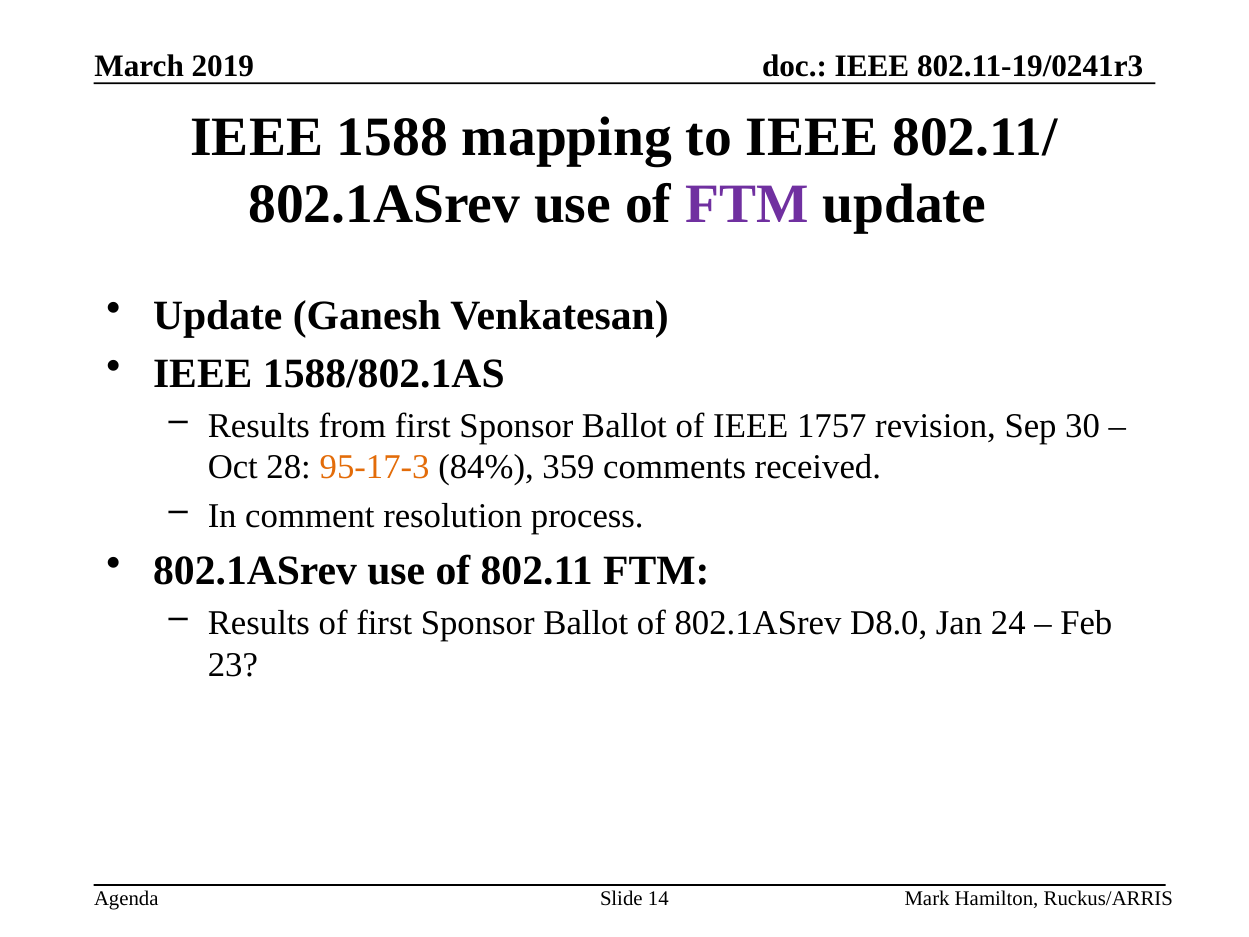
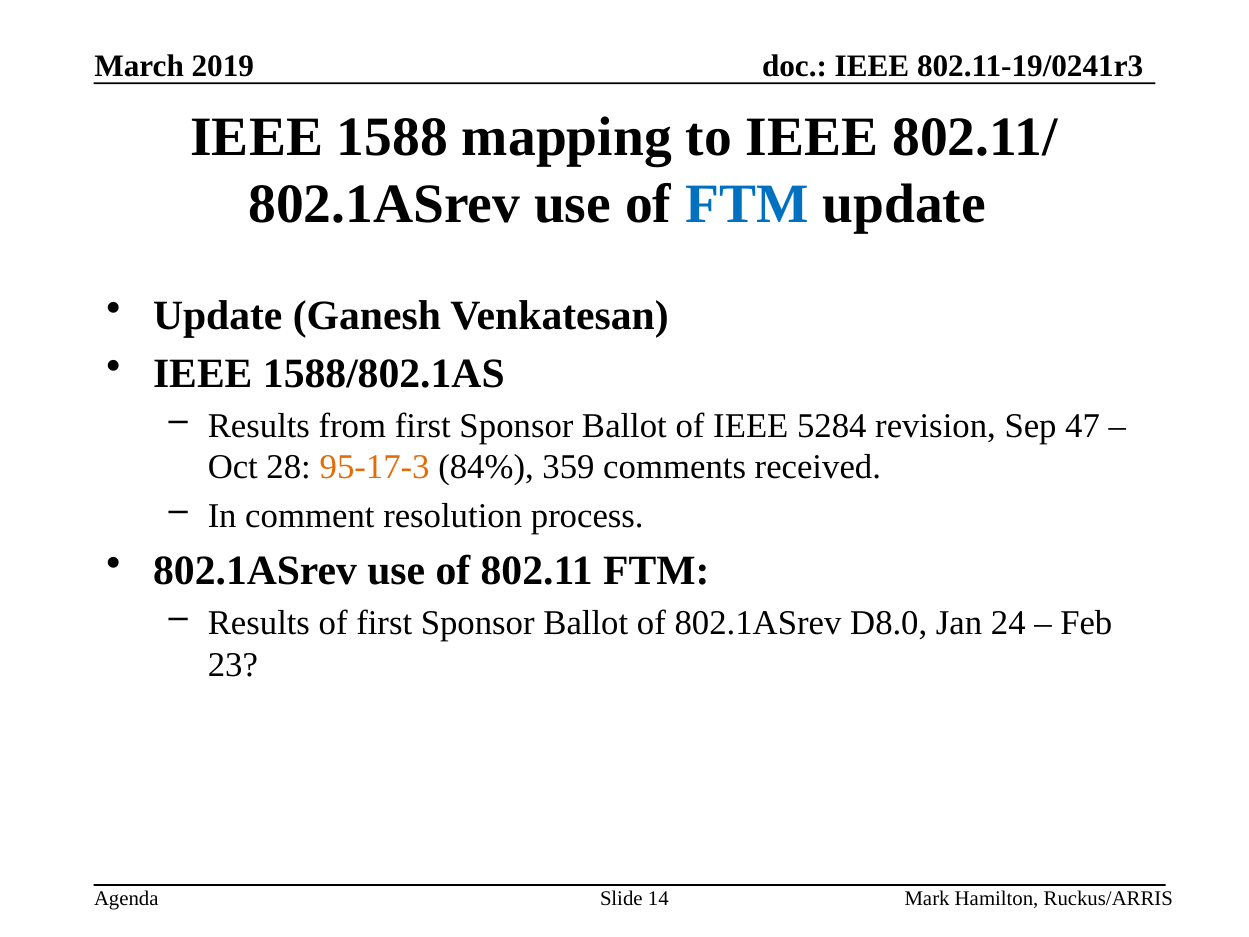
FTM at (747, 204) colour: purple -> blue
1757: 1757 -> 5284
30: 30 -> 47
